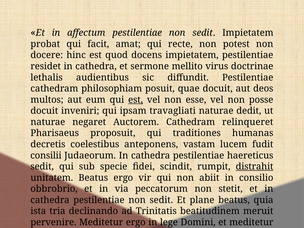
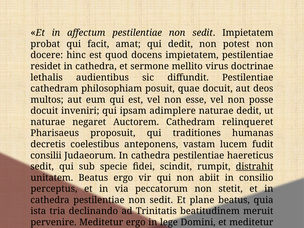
qui recte: recte -> dedit
est at (136, 100) underline: present -> none
travagliati: travagliati -> adimplere
obbrobrio: obbrobrio -> perceptus
